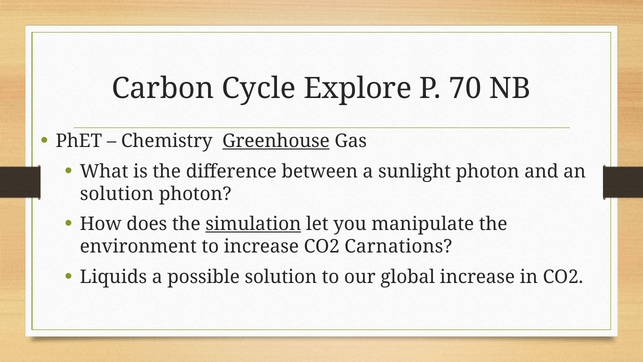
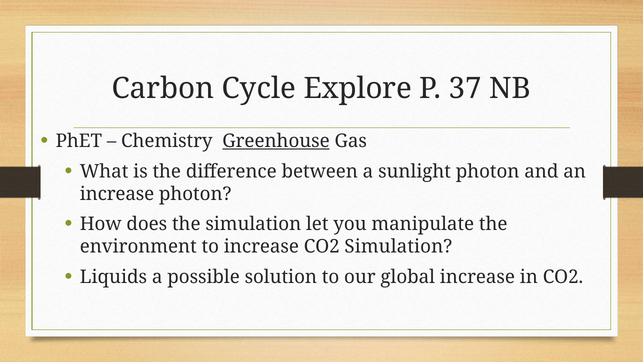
70: 70 -> 37
solution at (117, 194): solution -> increase
simulation at (253, 224) underline: present -> none
CO2 Carnations: Carnations -> Simulation
